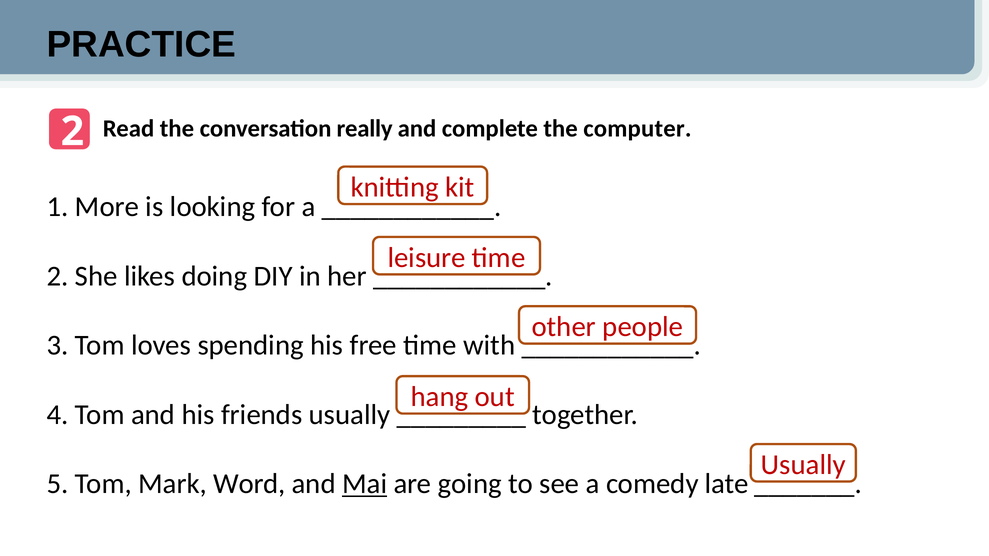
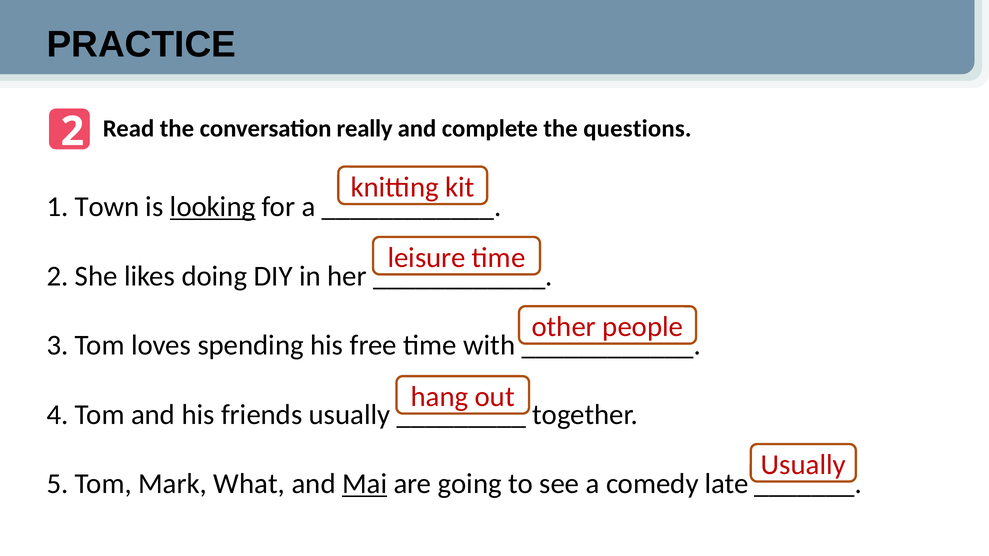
computer: computer -> questions
More: More -> Town
looking underline: none -> present
Word: Word -> What
